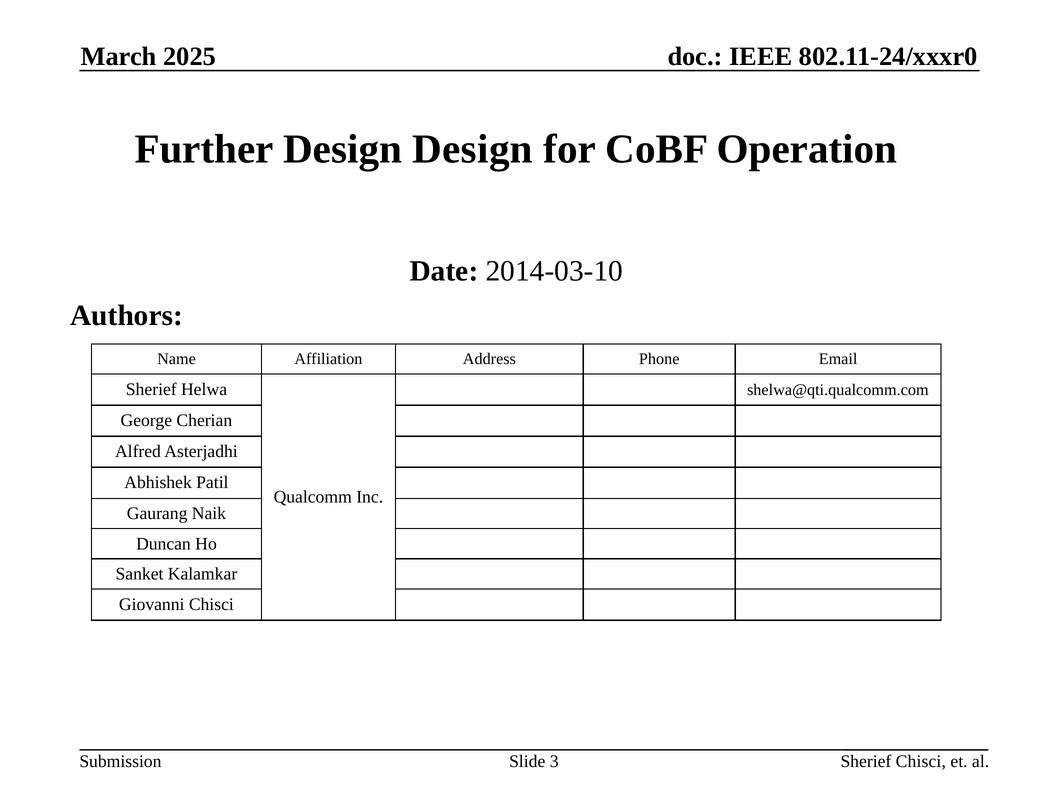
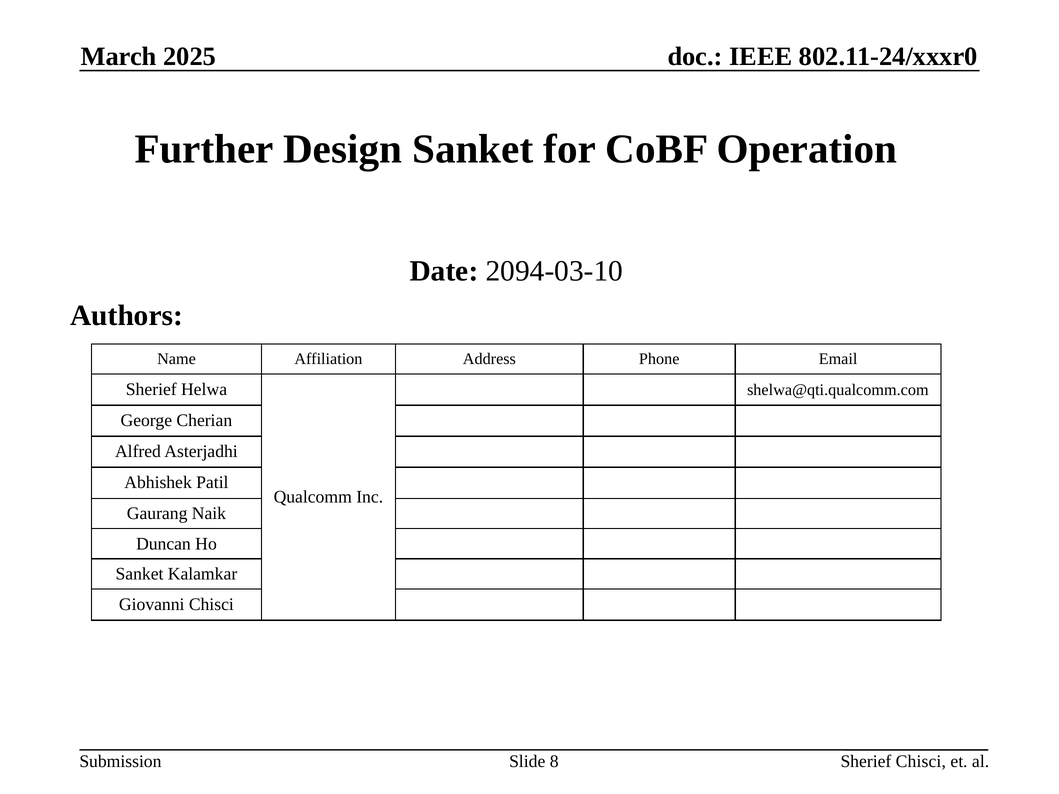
Design Design: Design -> Sanket
2014-03-10: 2014-03-10 -> 2094-03-10
3: 3 -> 8
